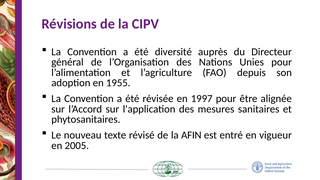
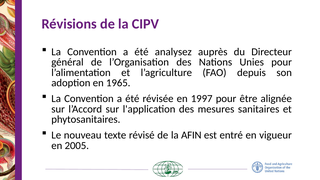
diversité: diversité -> analysez
1955: 1955 -> 1965
